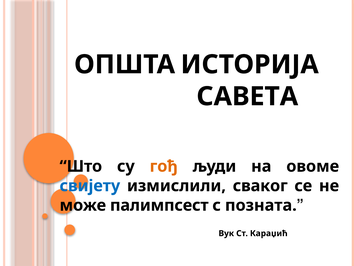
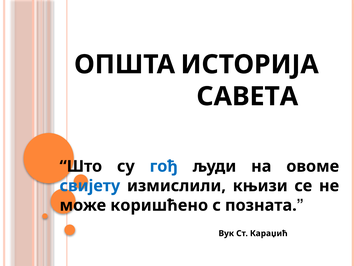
гођ colour: orange -> blue
сваког: сваког -> књизи
палимпсест: палимпсест -> коришћено
